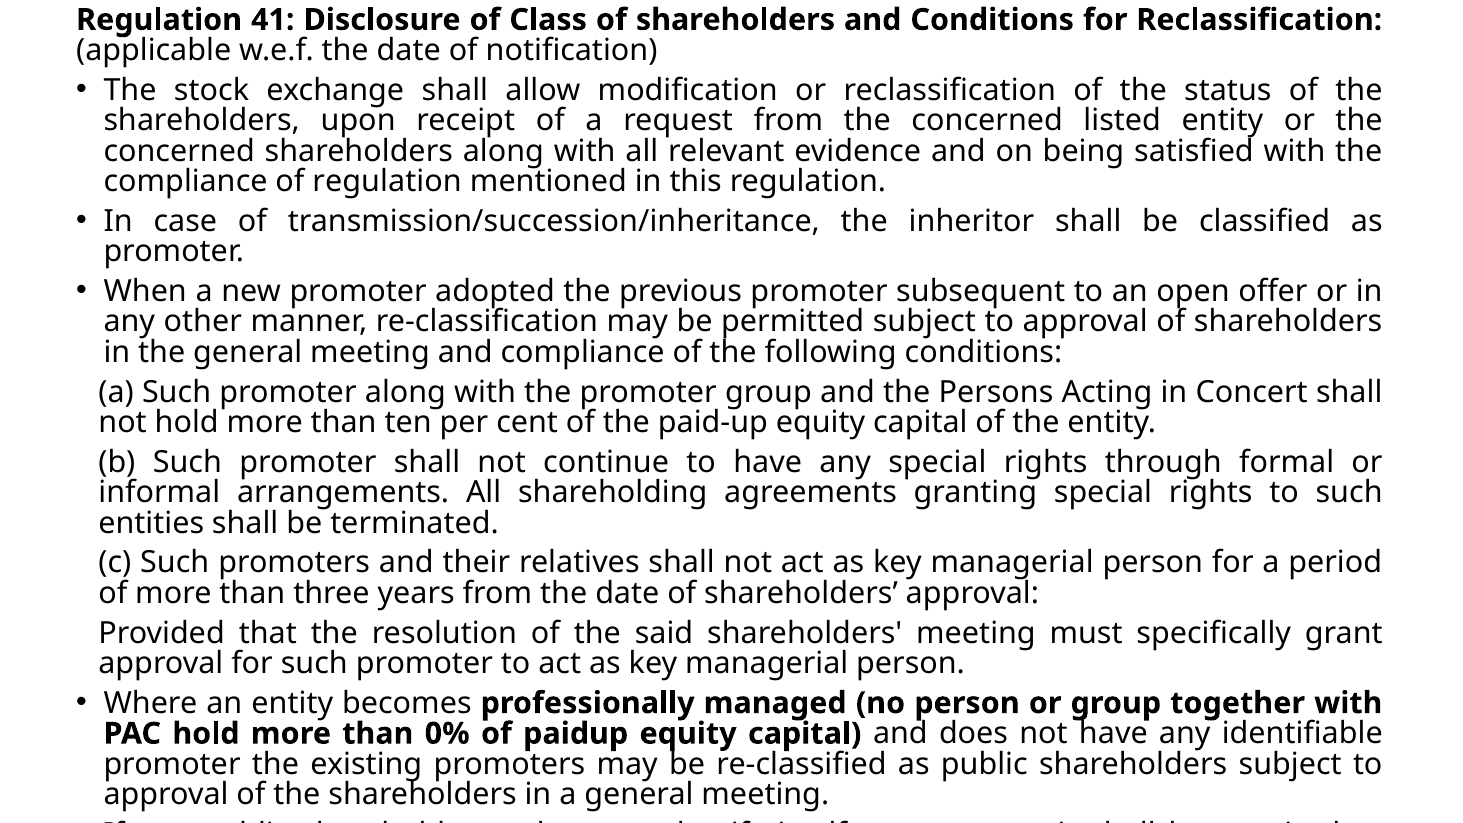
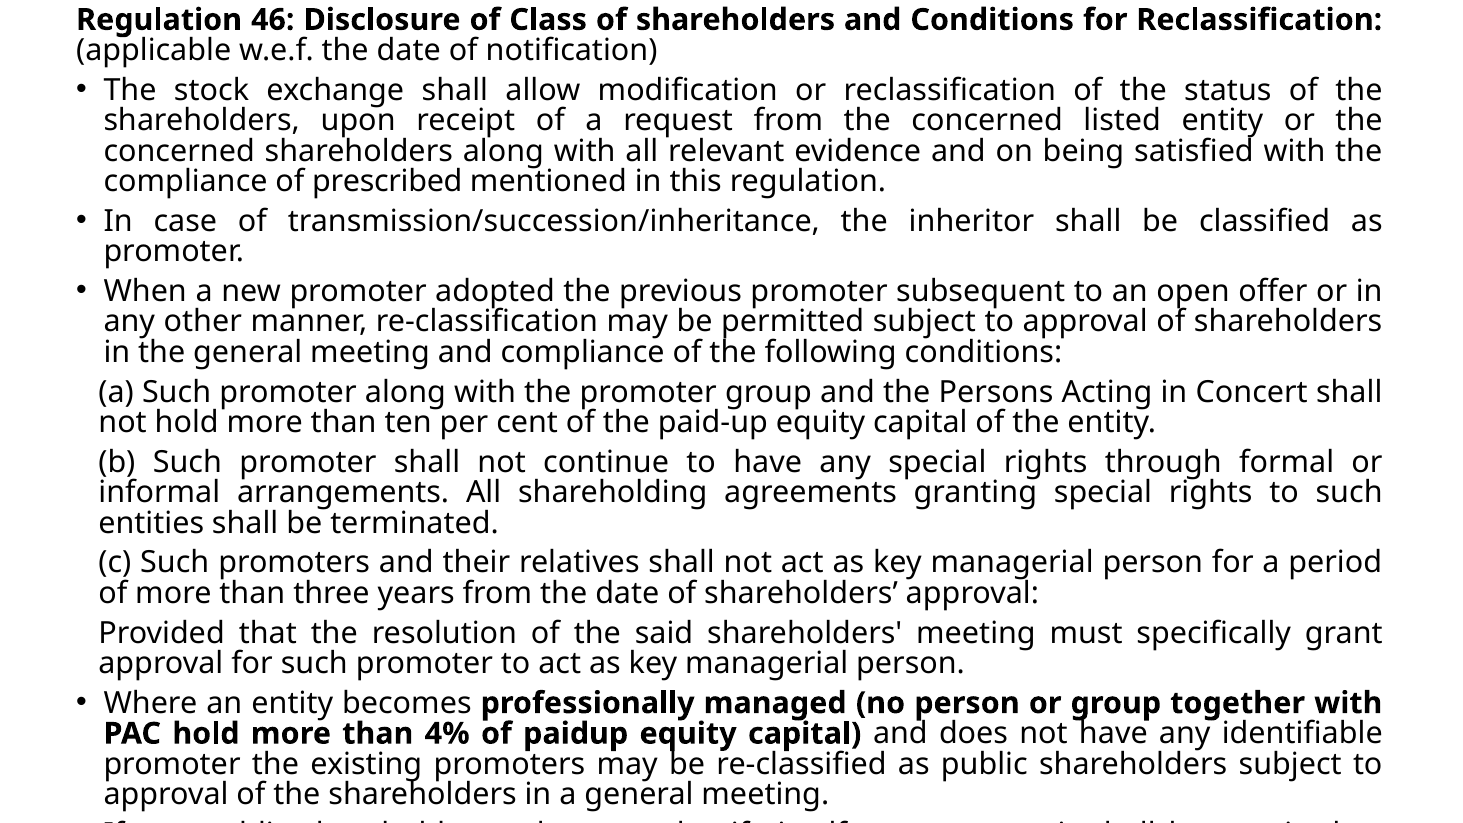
41: 41 -> 46
of regulation: regulation -> prescribed
0%: 0% -> 4%
